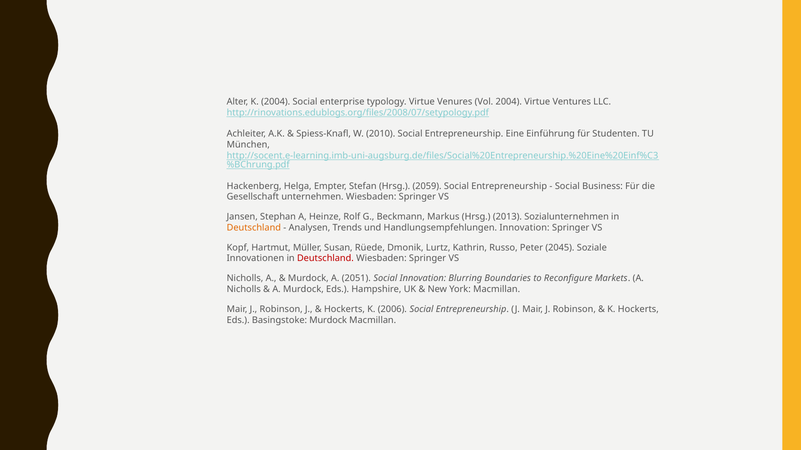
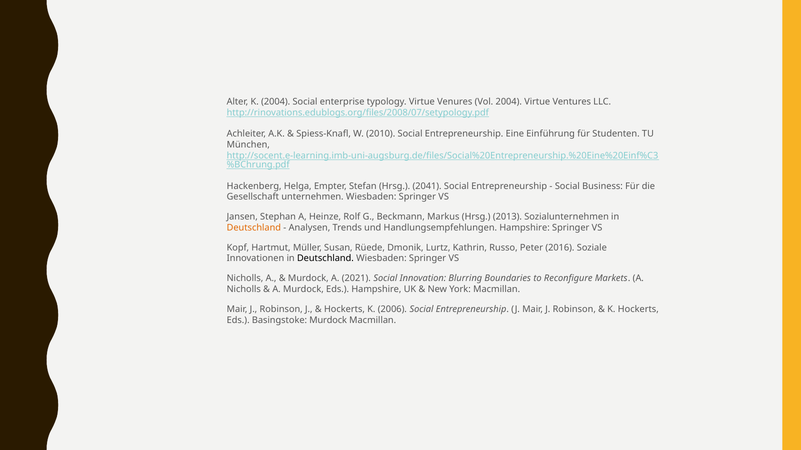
2059: 2059 -> 2041
Handlungsempfehlungen Innovation: Innovation -> Hampshire
2045: 2045 -> 2016
Deutschland at (325, 259) colour: red -> black
2051: 2051 -> 2021
